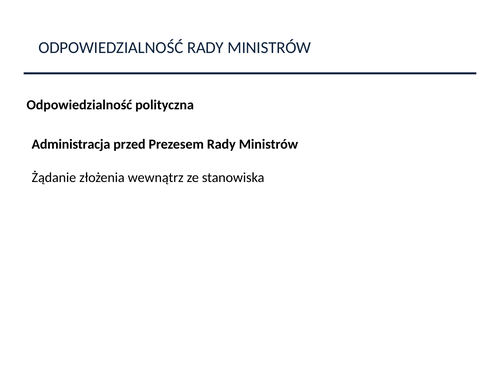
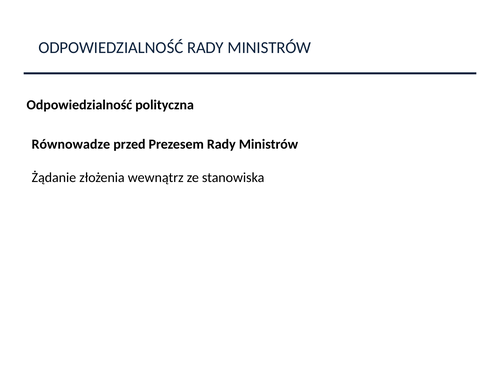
Administracja: Administracja -> Równowadze
